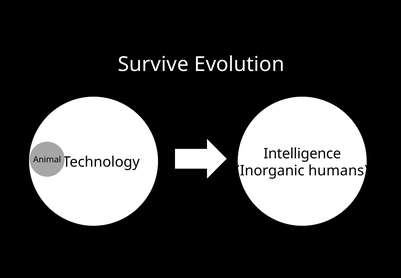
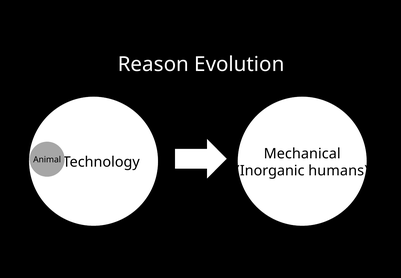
Survive: Survive -> Reason
Intelligence: Intelligence -> Mechanical
